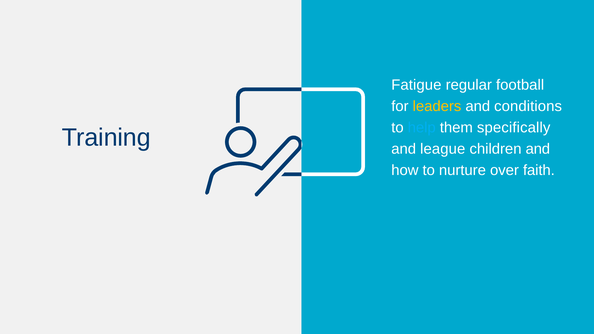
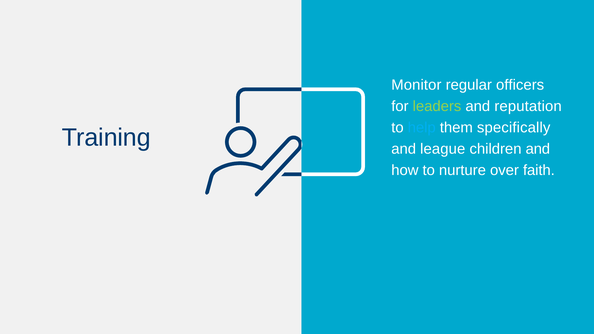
Fatigue: Fatigue -> Monitor
football: football -> officers
leaders colour: yellow -> light green
conditions: conditions -> reputation
